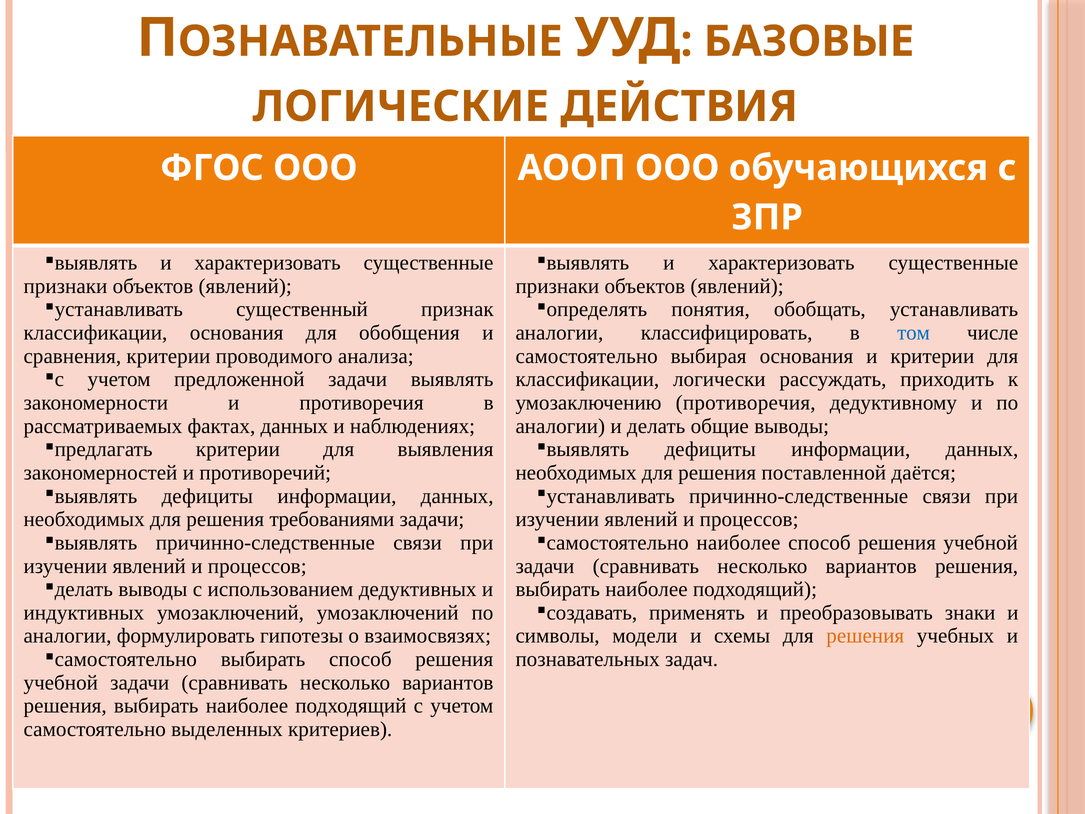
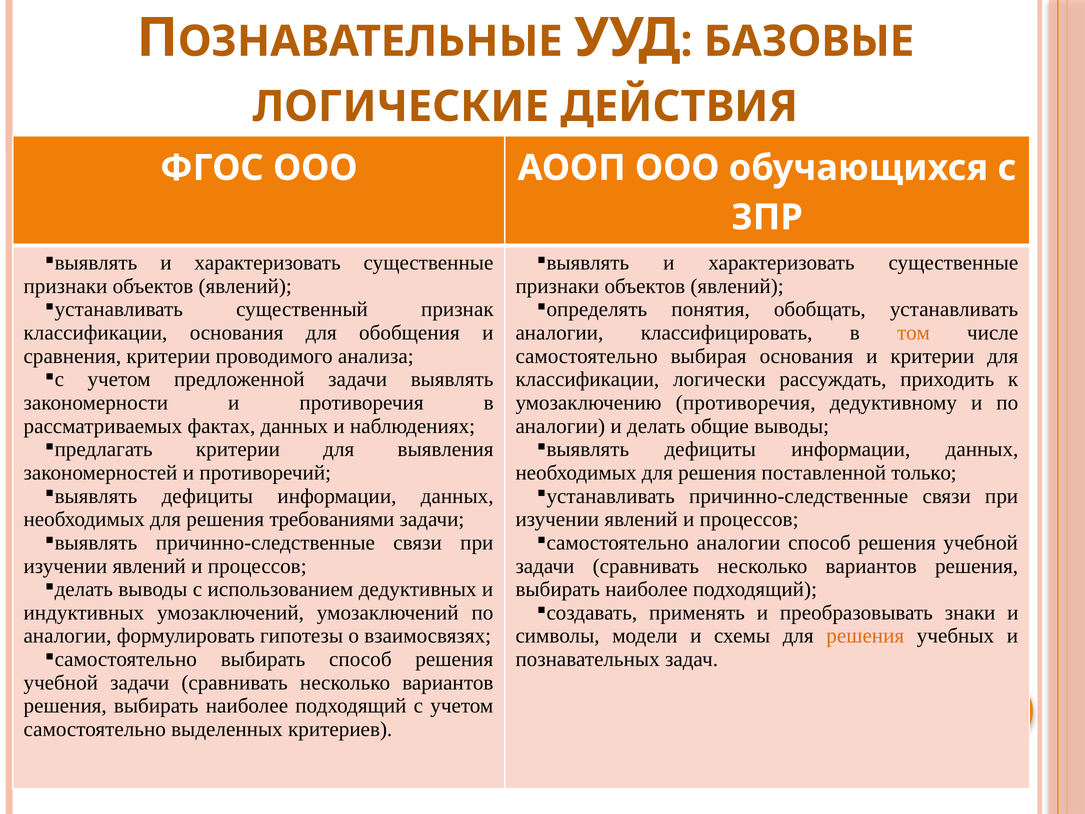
том colour: blue -> orange
даётся: даётся -> только
наиболее at (738, 543): наиболее -> аналогии
